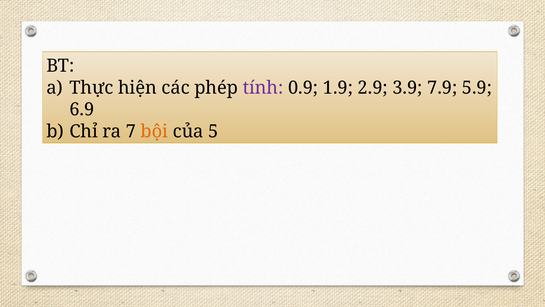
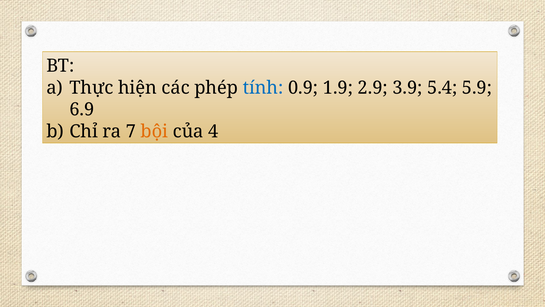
tính colour: purple -> blue
7.9: 7.9 -> 5.4
5: 5 -> 4
